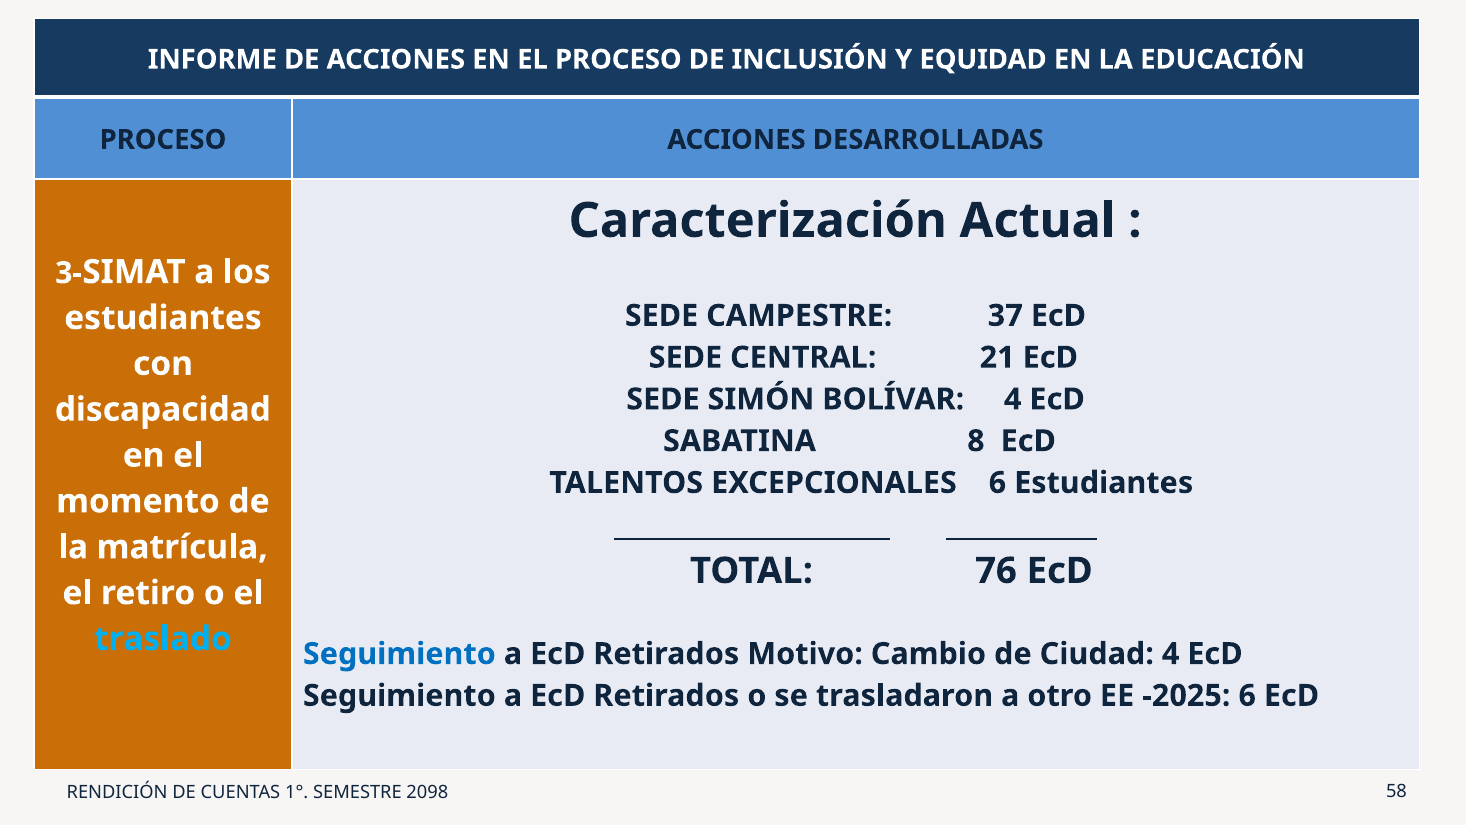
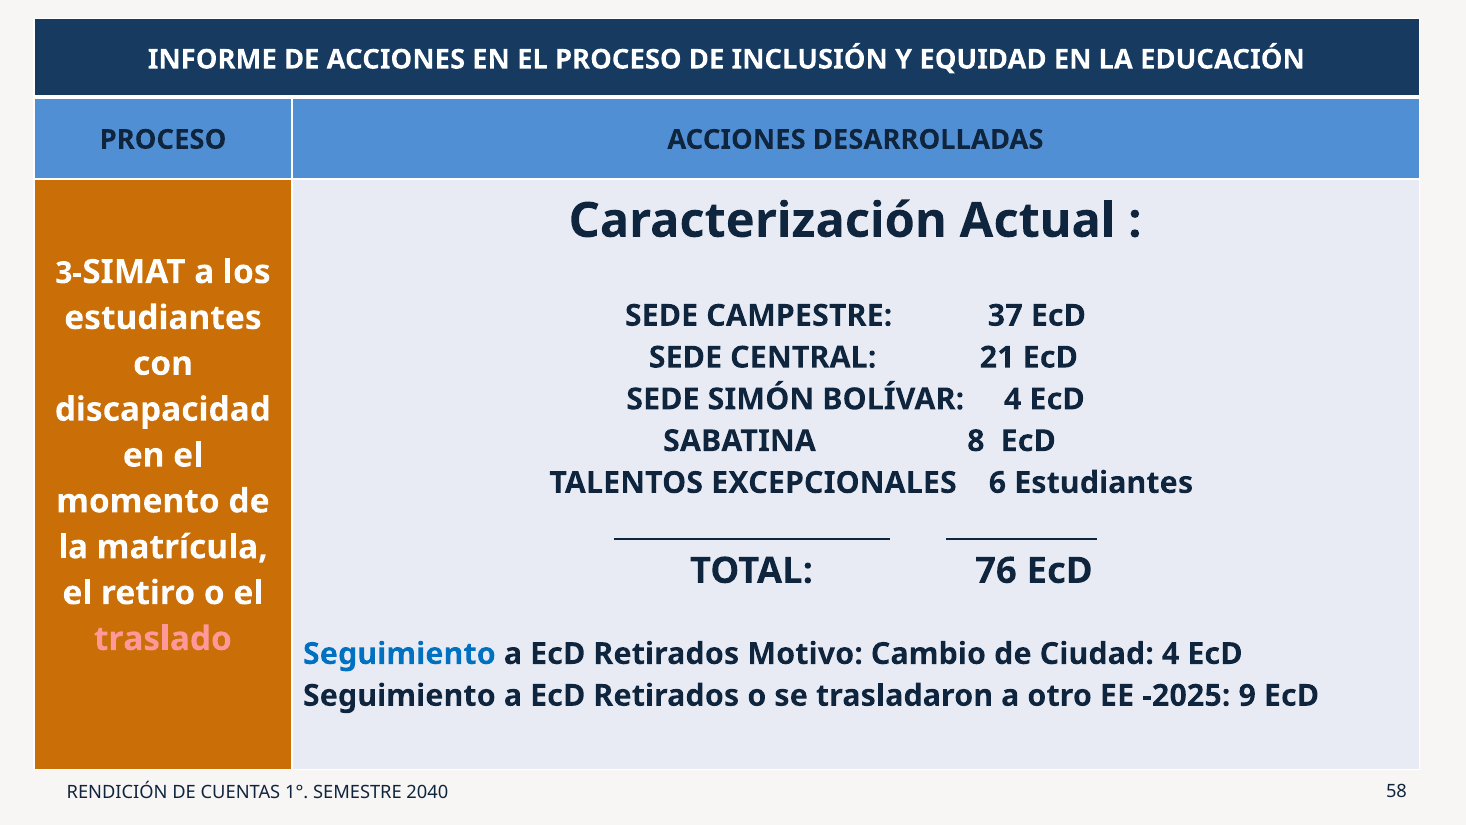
traslado colour: light blue -> pink
-2025 6: 6 -> 9
2098: 2098 -> 2040
